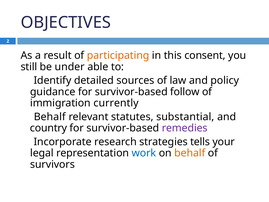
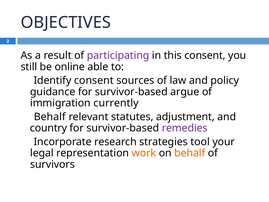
participating colour: orange -> purple
under: under -> online
Identify detailed: detailed -> consent
follow: follow -> argue
substantial: substantial -> adjustment
tells: tells -> tool
work colour: blue -> orange
